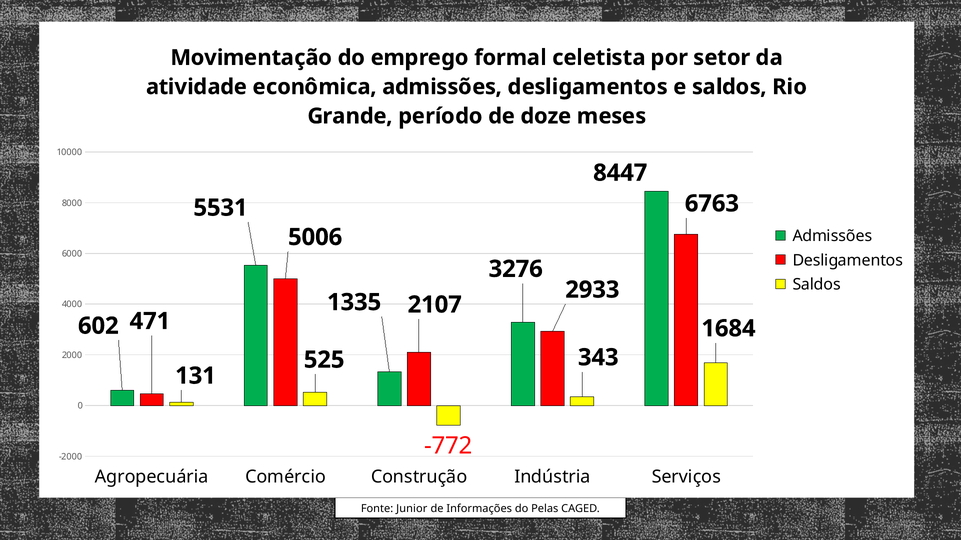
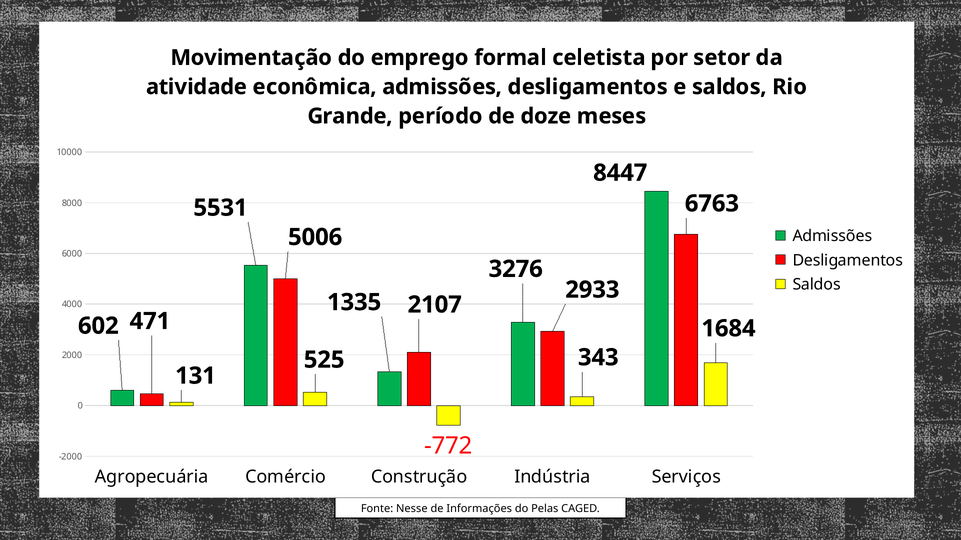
Junior: Junior -> Nesse
